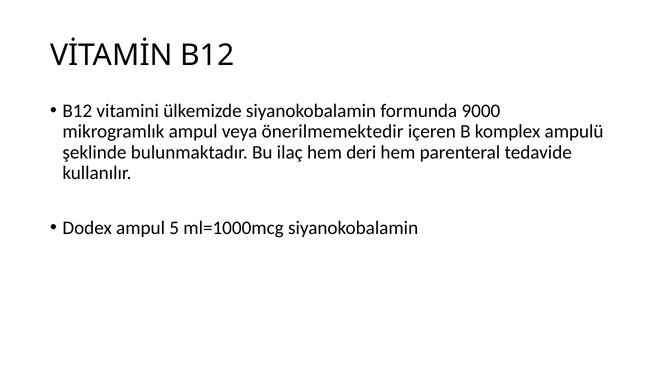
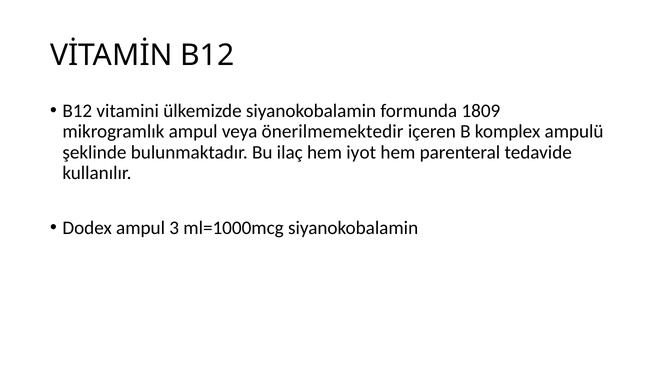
9000: 9000 -> 1809
deri: deri -> iyot
5: 5 -> 3
